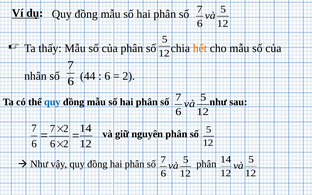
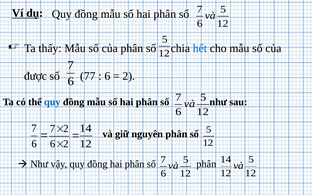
hết colour: orange -> blue
nhân: nhân -> được
44: 44 -> 77
